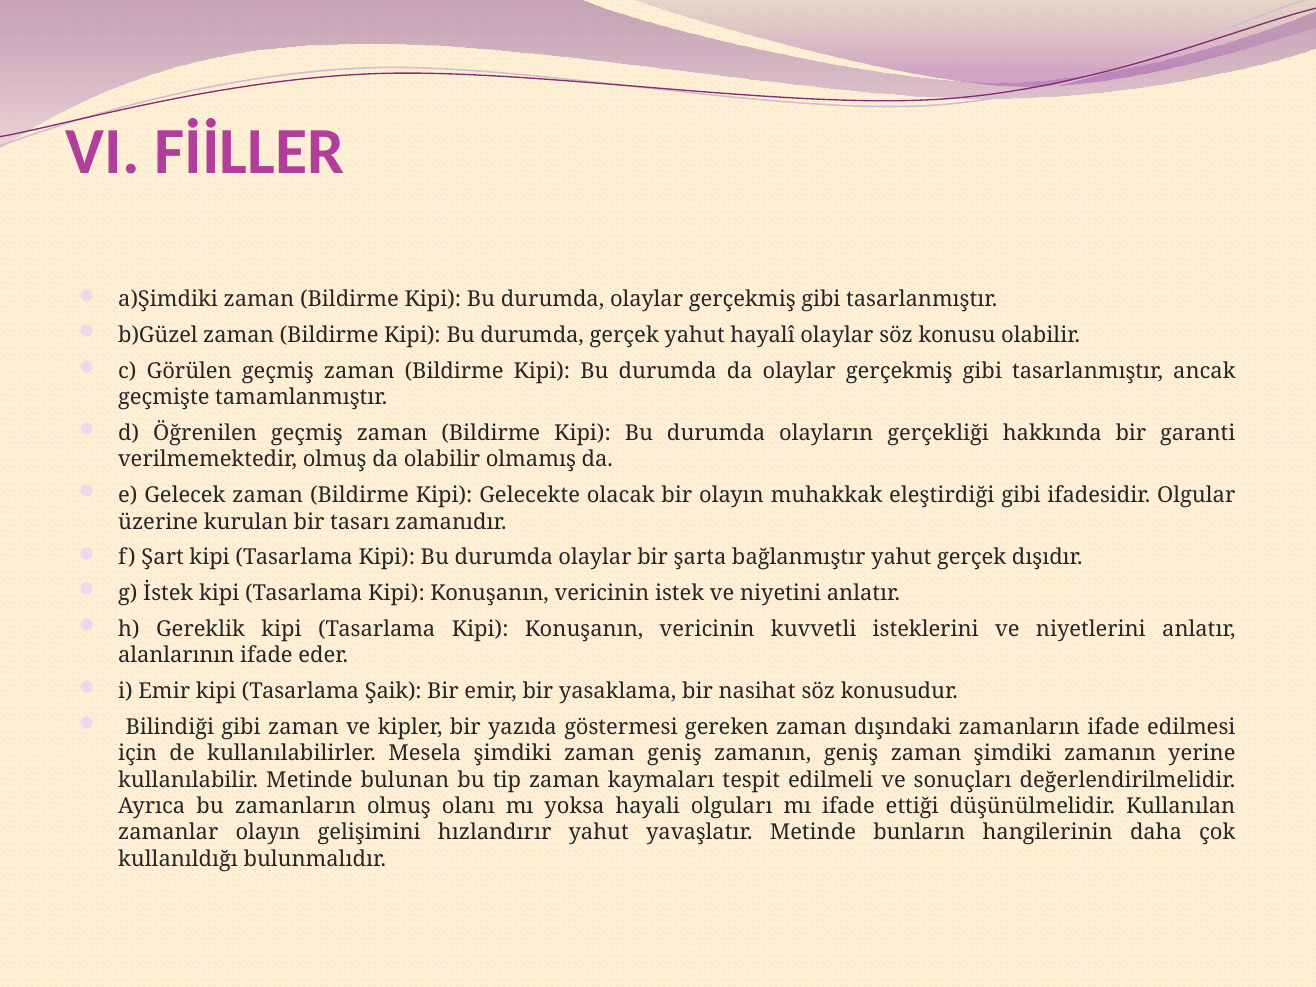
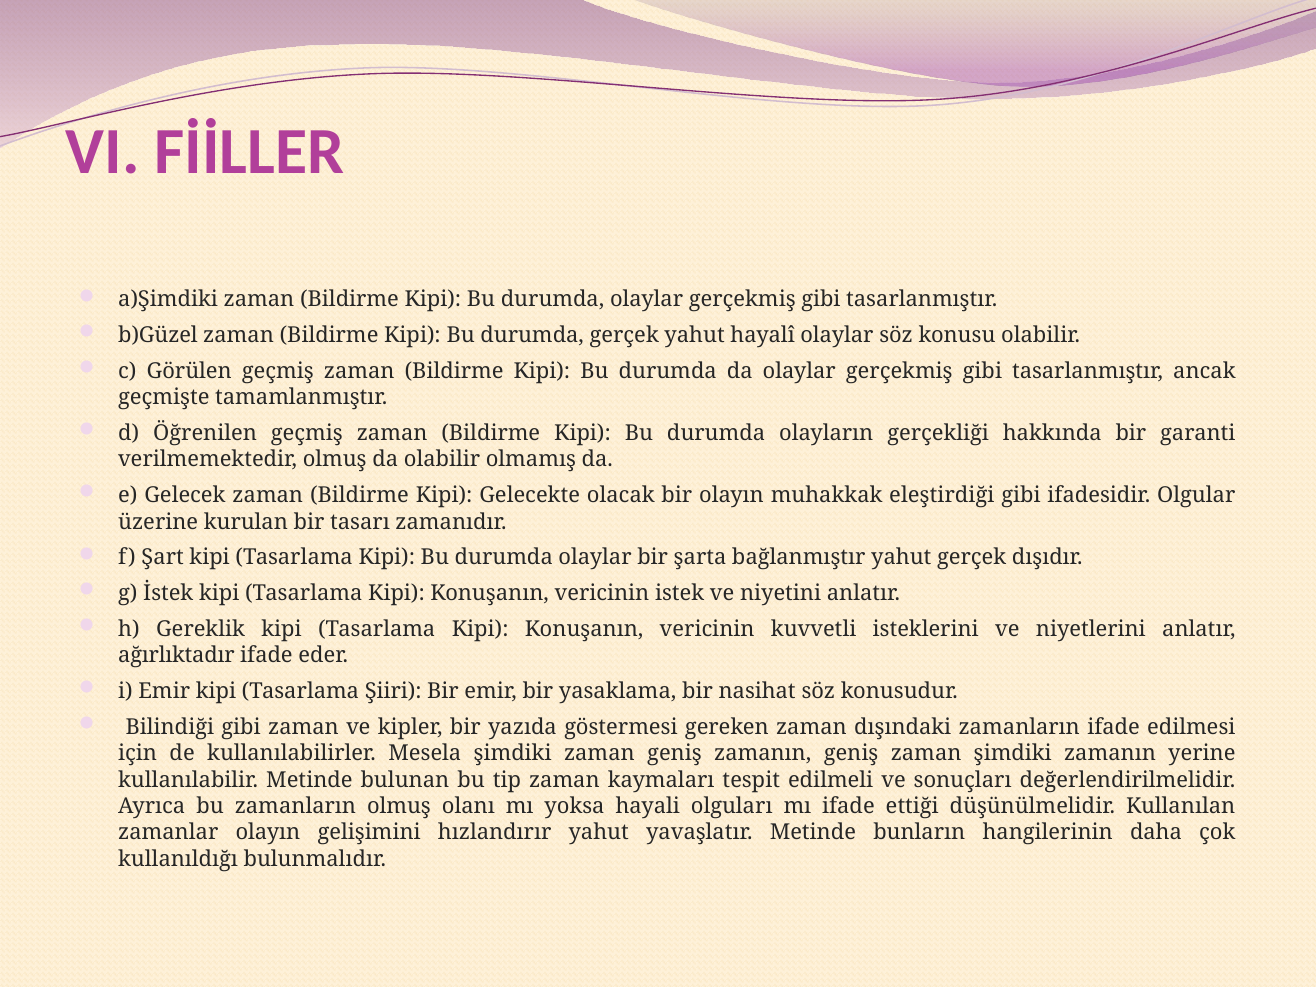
alanlarının: alanlarının -> ağırlıktadır
Şaik: Şaik -> Şiiri
